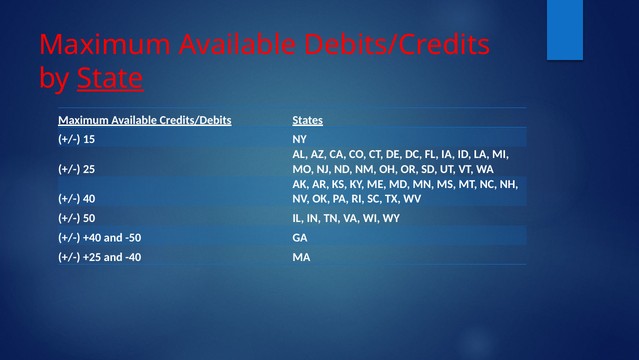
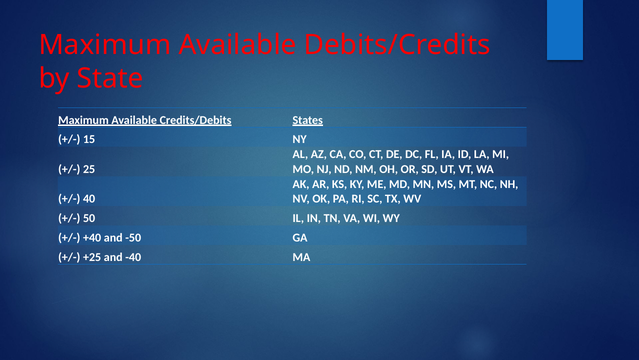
State underline: present -> none
